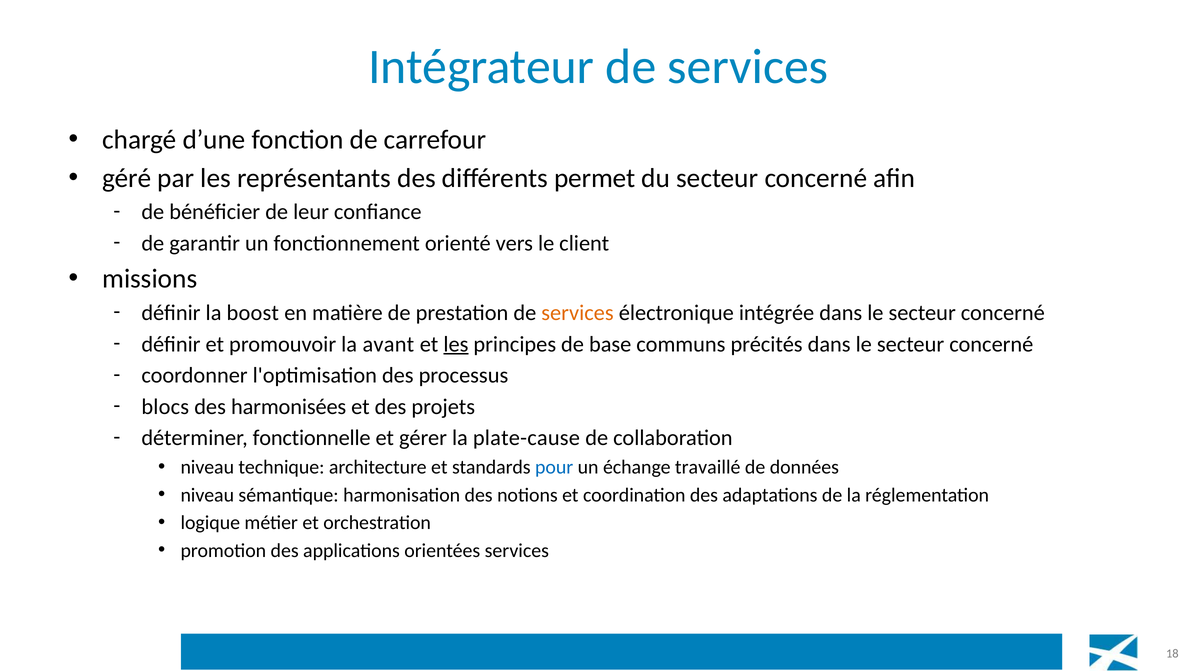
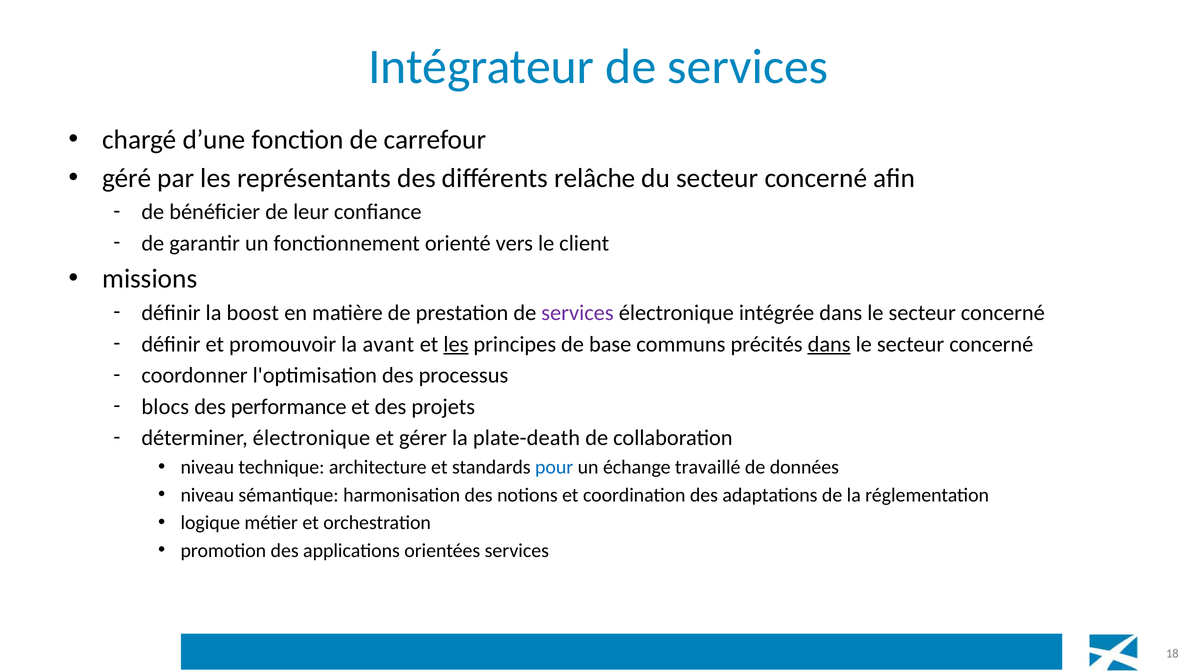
permet: permet -> relâche
services at (577, 313) colour: orange -> purple
dans at (829, 344) underline: none -> present
harmonisées: harmonisées -> performance
déterminer fonctionnelle: fonctionnelle -> électronique
plate-cause: plate-cause -> plate-death
